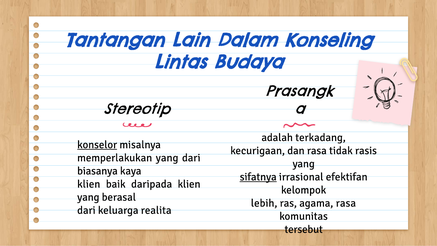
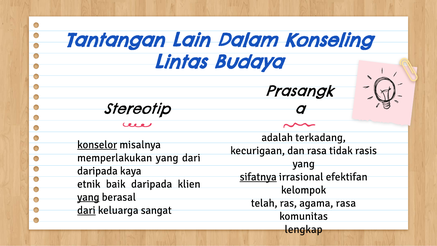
biasanya at (97, 171): biasanya -> daripada
klien at (89, 184): klien -> etnik
yang at (88, 197) underline: none -> present
lebih: lebih -> telah
dari at (86, 210) underline: none -> present
realita: realita -> sangat
tersebut: tersebut -> lengkap
